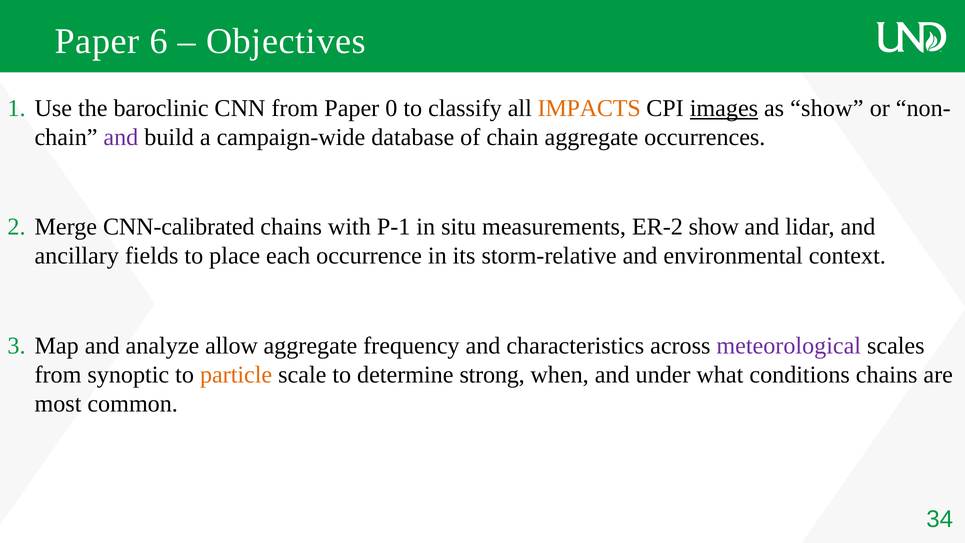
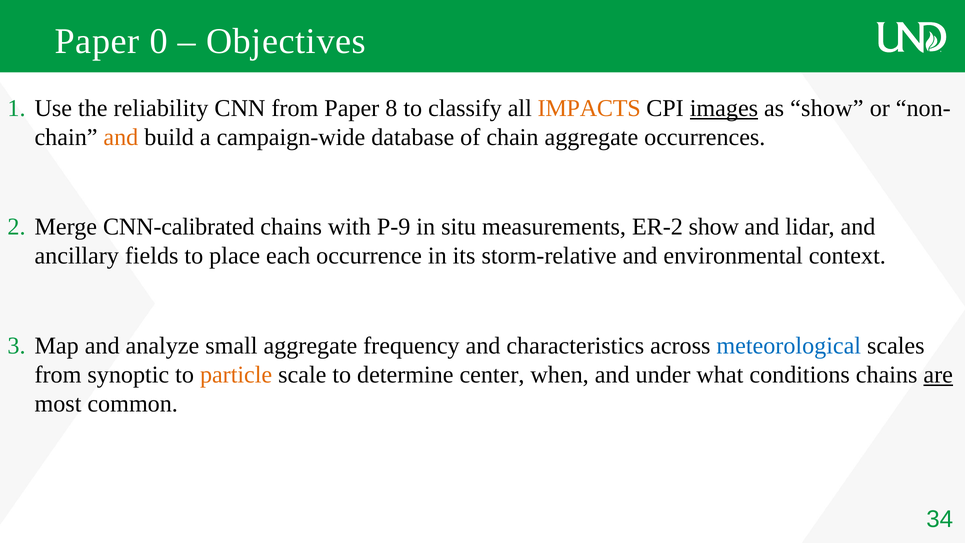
6: 6 -> 0
baroclinic: baroclinic -> reliability
0: 0 -> 8
and at (121, 137) colour: purple -> orange
P-1: P-1 -> P-9
allow: allow -> small
meteorological colour: purple -> blue
strong: strong -> center
are underline: none -> present
